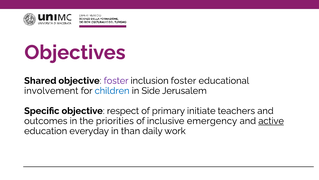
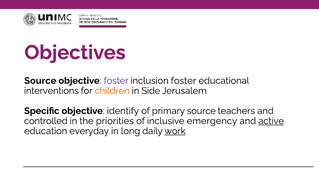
Shared at (40, 80): Shared -> Source
involvement: involvement -> interventions
children colour: blue -> orange
respect: respect -> identify
primary initiate: initiate -> source
outcomes: outcomes -> controlled
than: than -> long
work underline: none -> present
